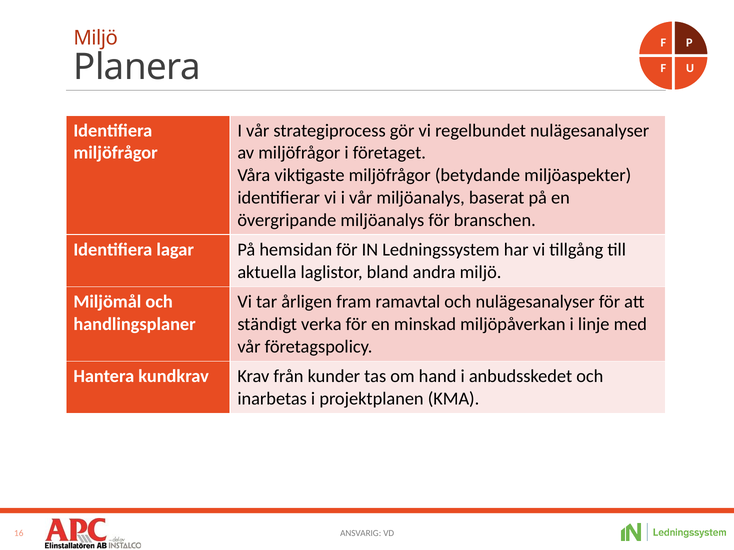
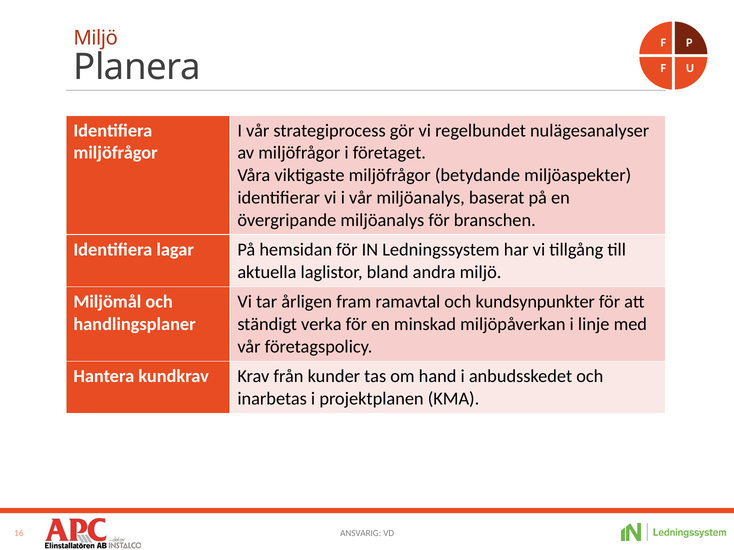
och nulägesanalyser: nulägesanalyser -> kundsynpunkter
